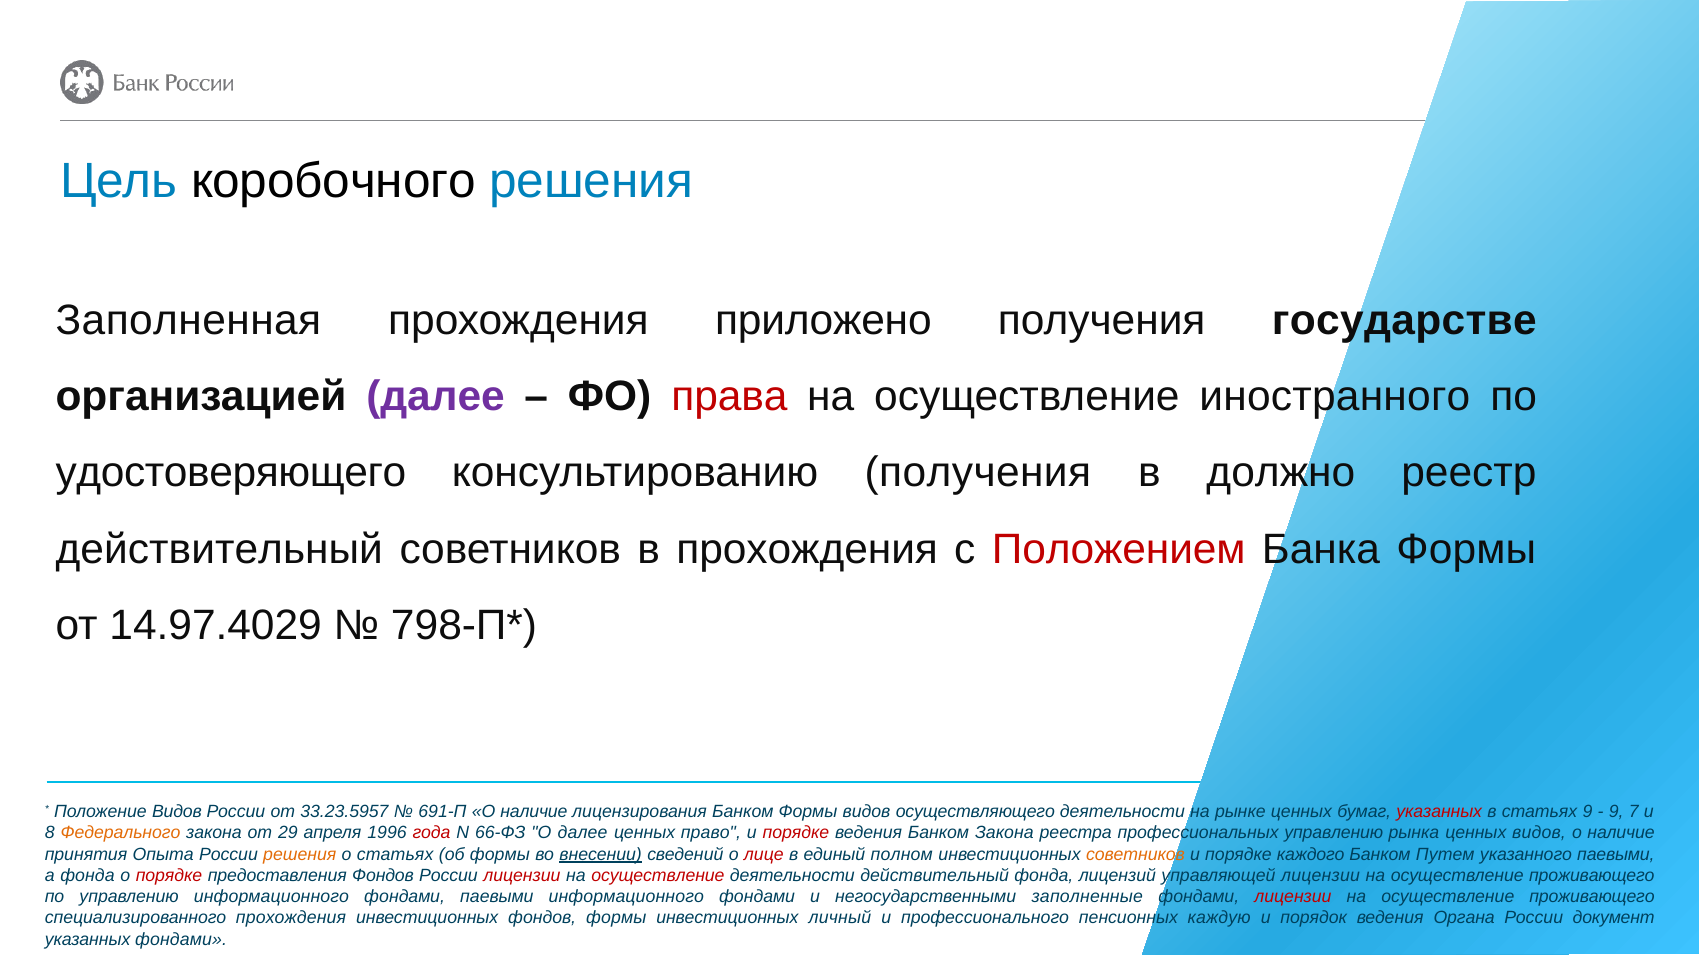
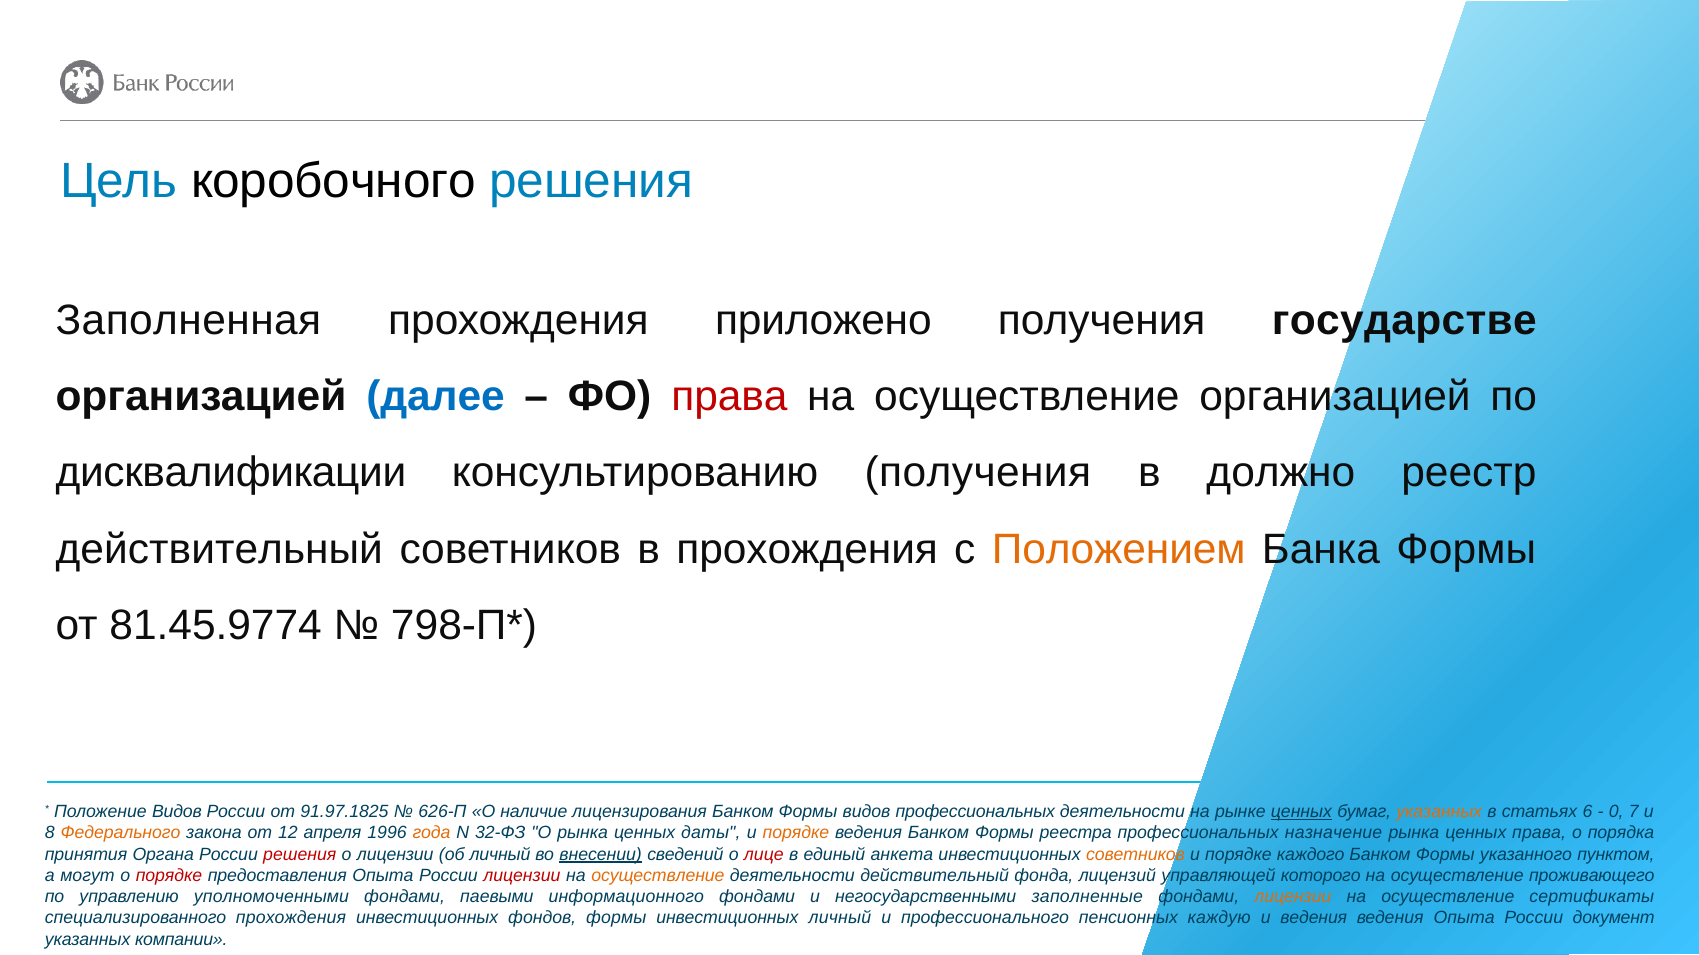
далее at (436, 397) colour: purple -> blue
осуществление иностранного: иностранного -> организацией
удостоверяющего: удостоверяющего -> дисквалификации
Положением colour: red -> orange
14.97.4029: 14.97.4029 -> 81.45.9774
33.23.5957: 33.23.5957 -> 91.97.1825
691-П: 691-П -> 626-П
видов осуществляющего: осуществляющего -> профессиональных
ценных at (1301, 812) underline: none -> present
указанных at (1439, 812) colour: red -> orange
статьях 9: 9 -> 6
9 at (1616, 812): 9 -> 0
29: 29 -> 12
года colour: red -> orange
66-ФЗ: 66-ФЗ -> 32-ФЗ
О далее: далее -> рынка
право: право -> даты
порядке at (796, 834) colour: red -> orange
ведения Банком Закона: Закона -> Формы
профессиональных управлению: управлению -> назначение
ценных видов: видов -> права
наличие at (1621, 834): наличие -> порядка
Опыта: Опыта -> Органа
решения at (300, 855) colour: orange -> red
о статьях: статьях -> лицензии
об формы: формы -> личный
полном: полном -> анкета
Путем at (1445, 855): Путем -> Формы
указанного паевыми: паевыми -> пунктом
а фонда: фонда -> могут
предоставления Фондов: Фондов -> Опыта
осуществление at (658, 876) colour: red -> orange
управляющей лицензии: лицензии -> которого
управлению информационного: информационного -> уполномоченными
лицензии at (1293, 898) colour: red -> orange
проживающего at (1592, 898): проживающего -> сертификаты
и порядок: порядок -> ведения
ведения Органа: Органа -> Опыта
указанных фондами: фондами -> компании
